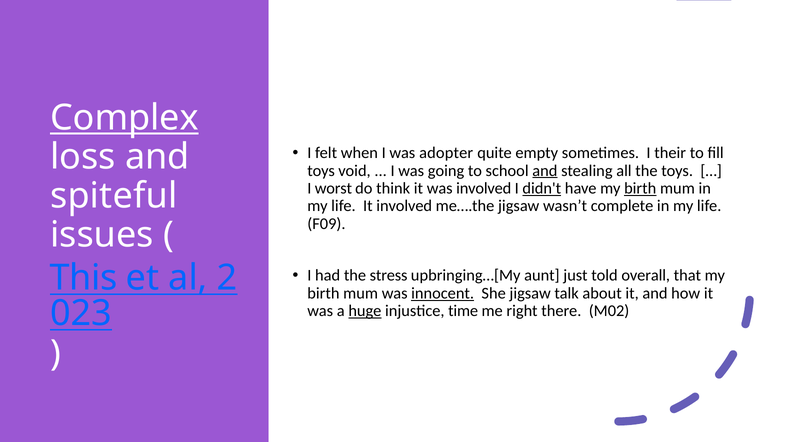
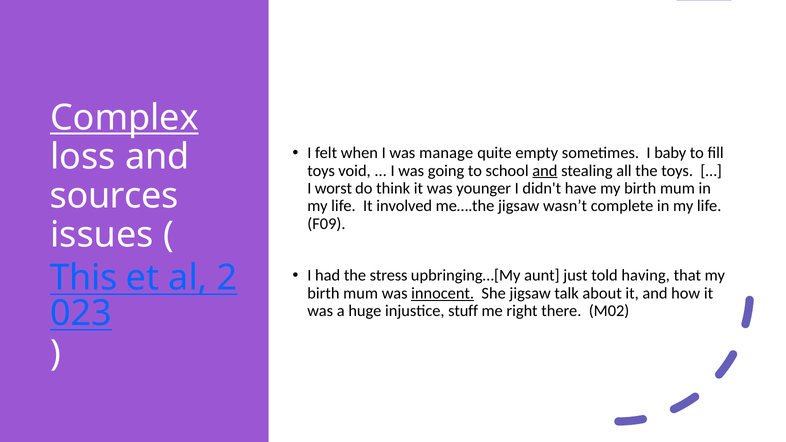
adopter: adopter -> manage
their: their -> baby
was involved: involved -> younger
didn't underline: present -> none
birth at (640, 188) underline: present -> none
spiteful: spiteful -> sources
overall: overall -> having
huge underline: present -> none
time: time -> stuff
